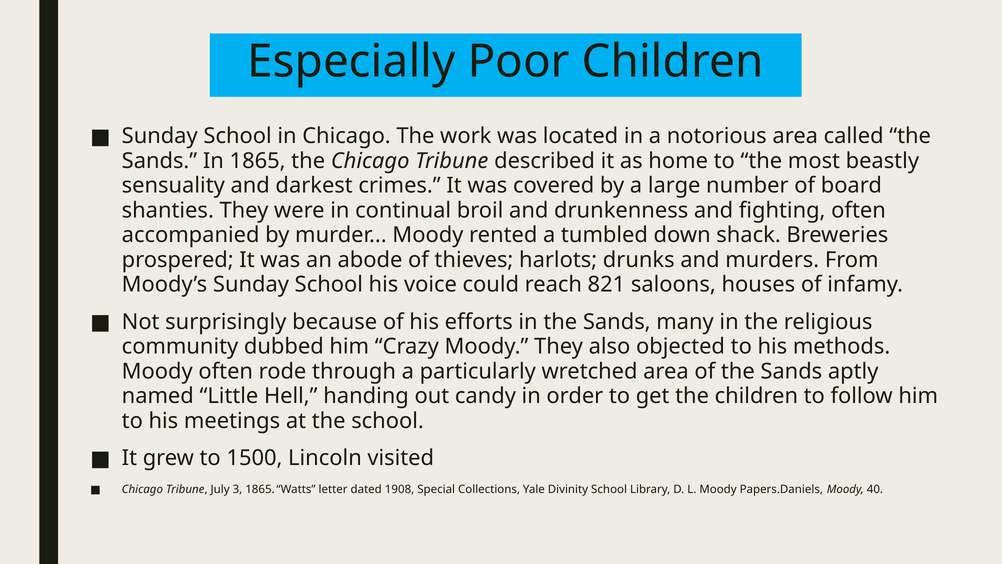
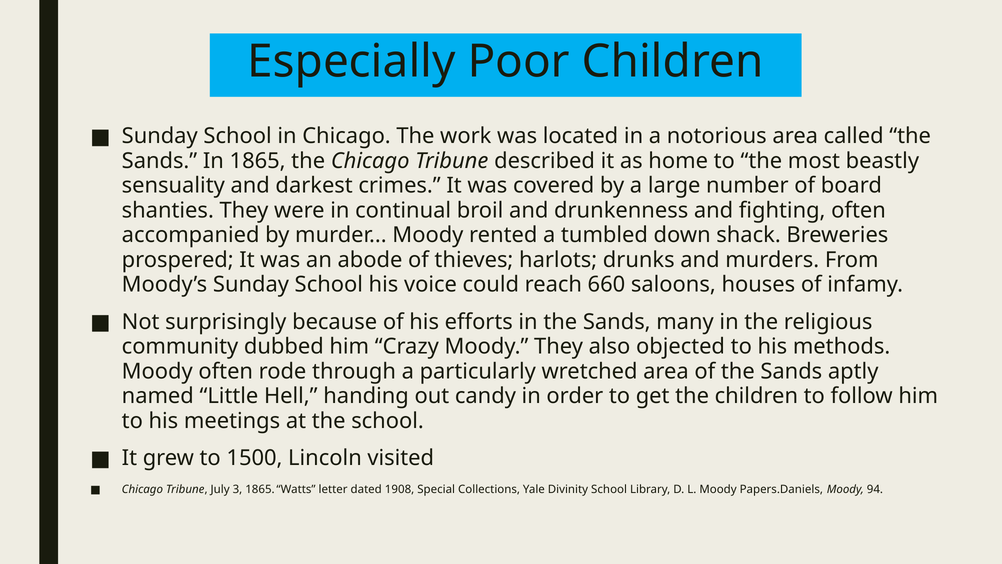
821: 821 -> 660
40: 40 -> 94
